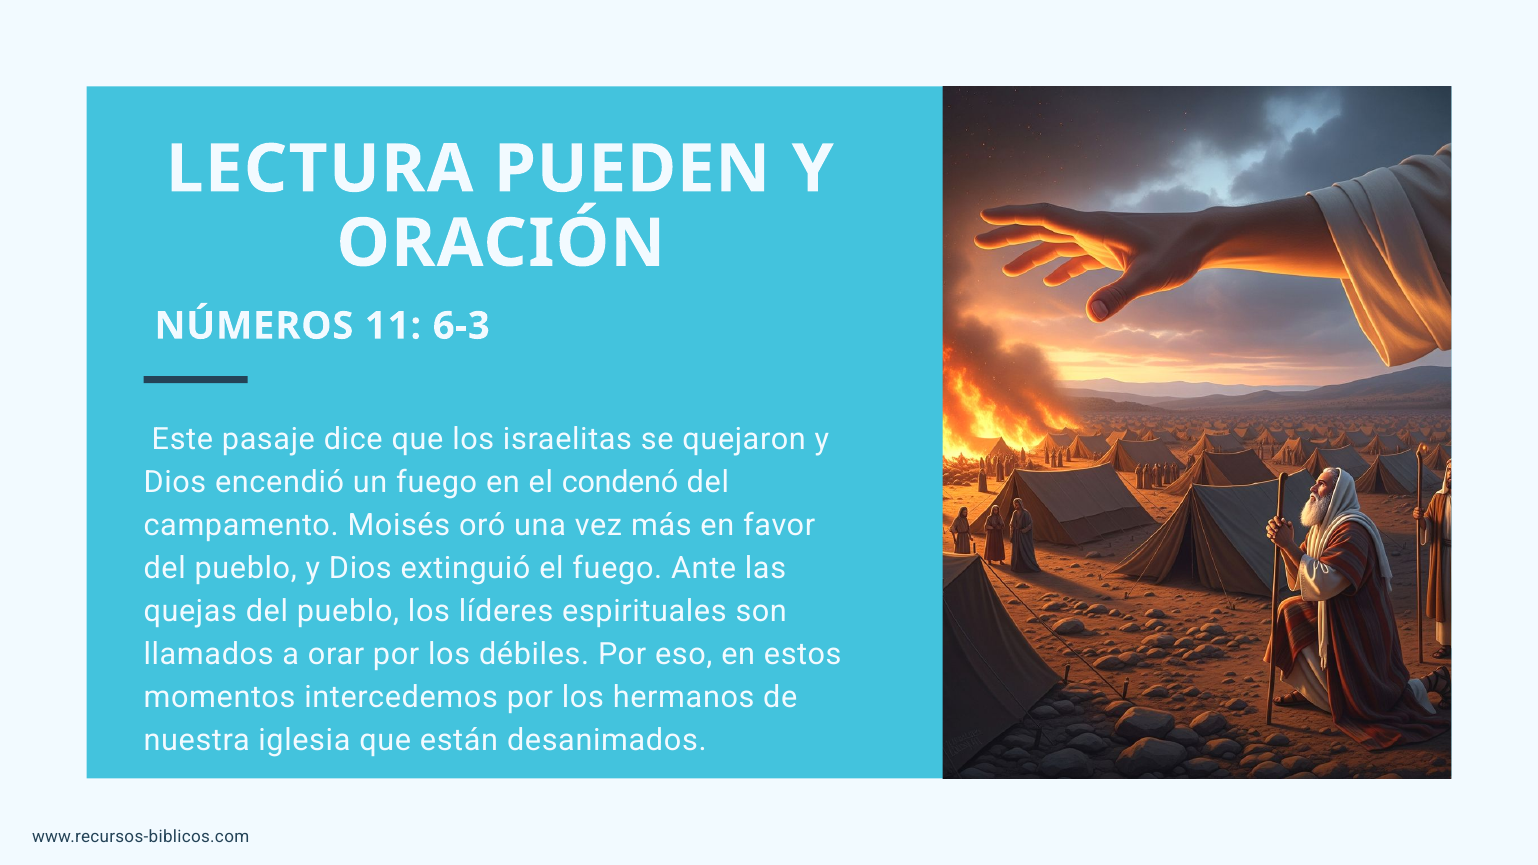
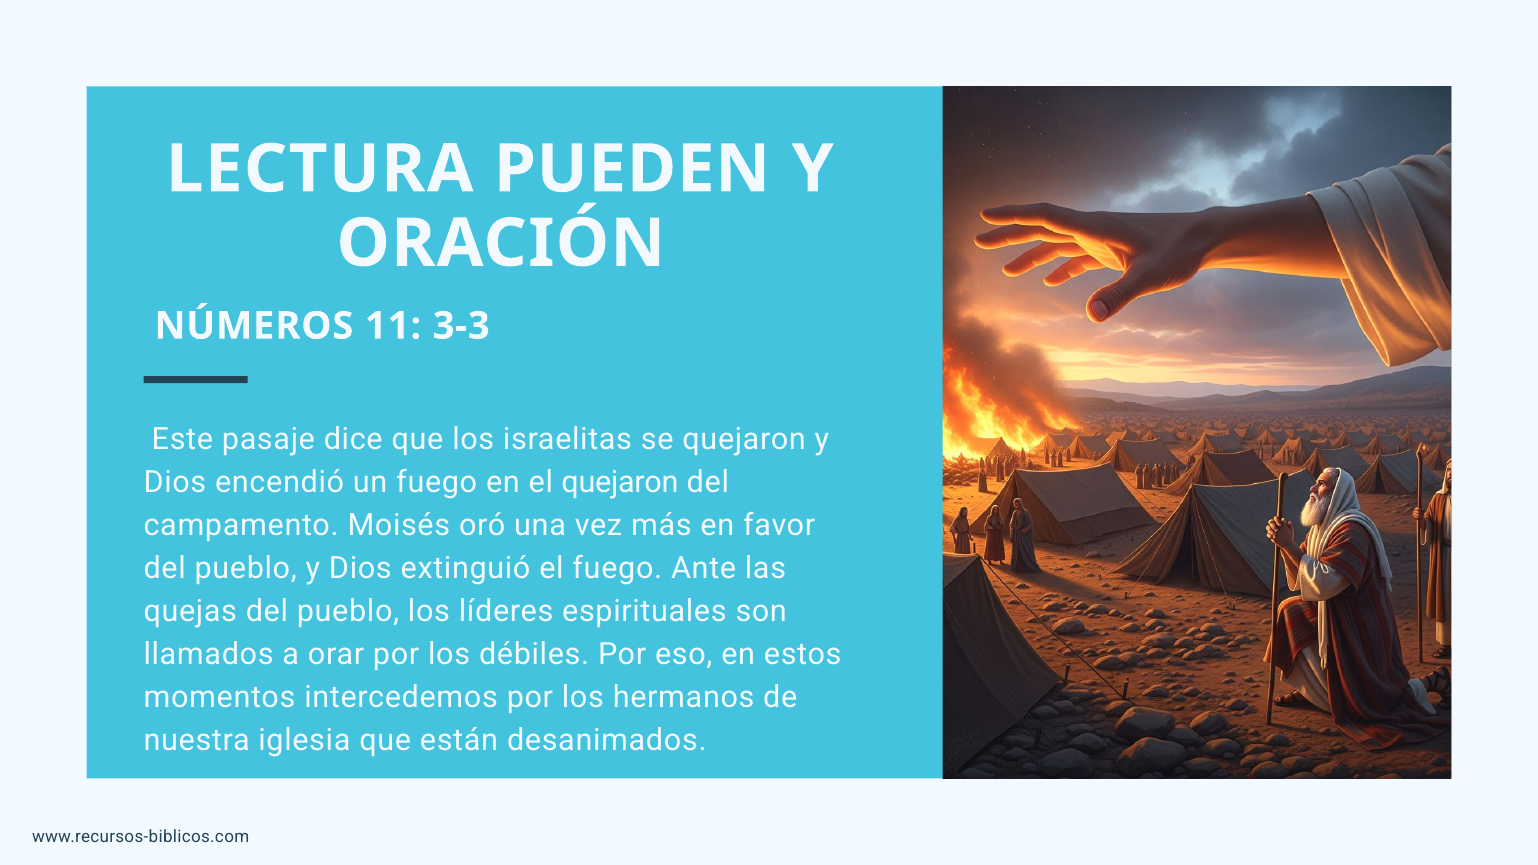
6-3: 6-3 -> 3-3
el condenó: condenó -> quejaron
